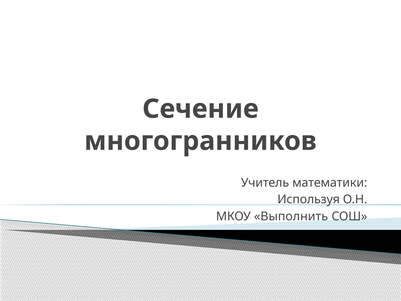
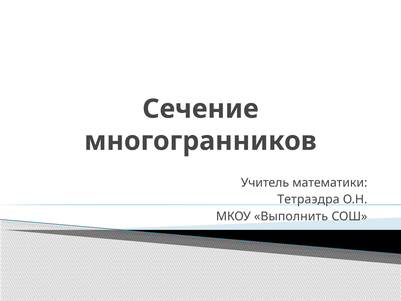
Используя: Используя -> Тетраэдра
